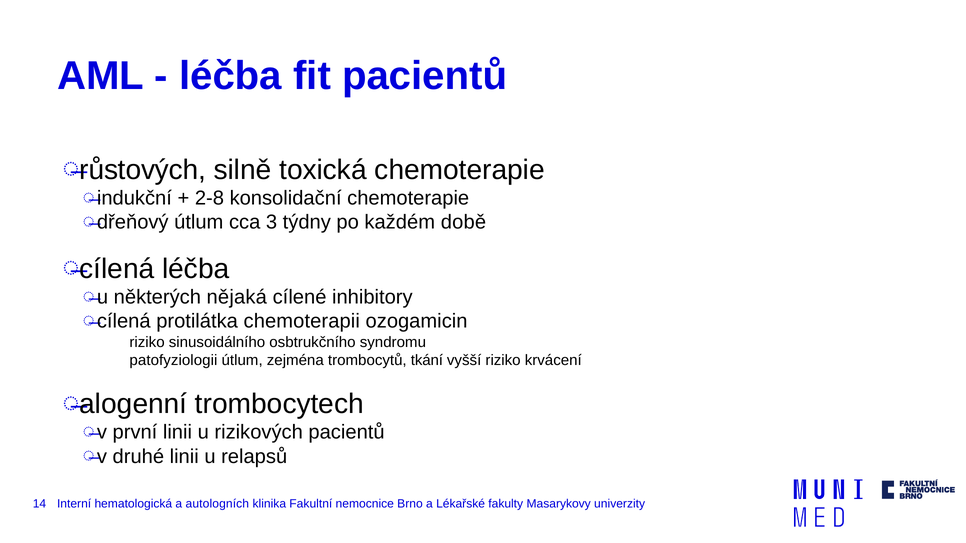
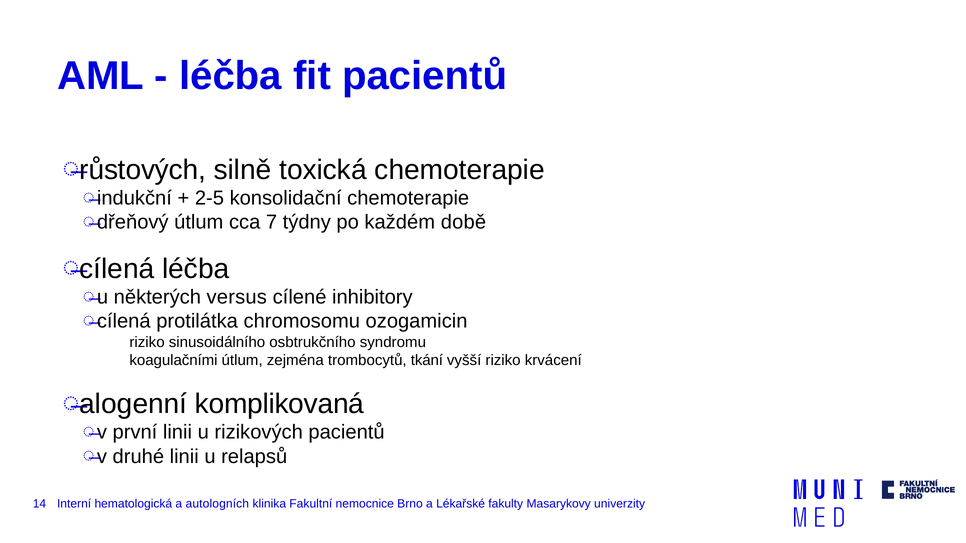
2-8: 2-8 -> 2-5
3: 3 -> 7
nějaká: nějaká -> versus
chemoterapii: chemoterapii -> chromosomu
patofyziologii: patofyziologii -> koagulačními
trombocytech: trombocytech -> komplikovaná
